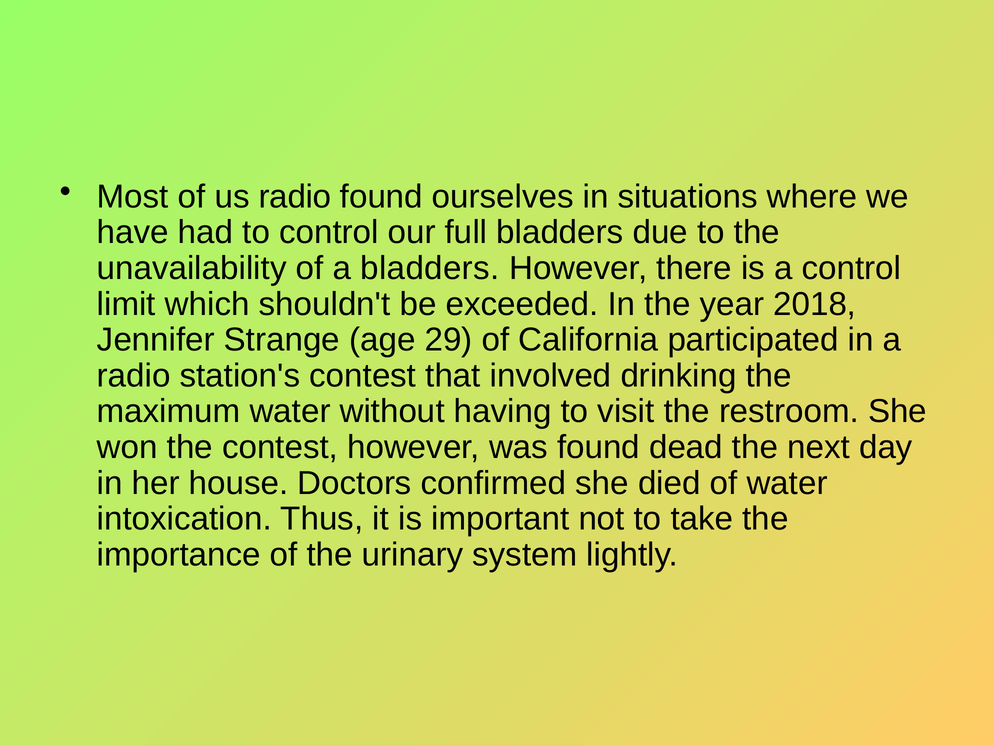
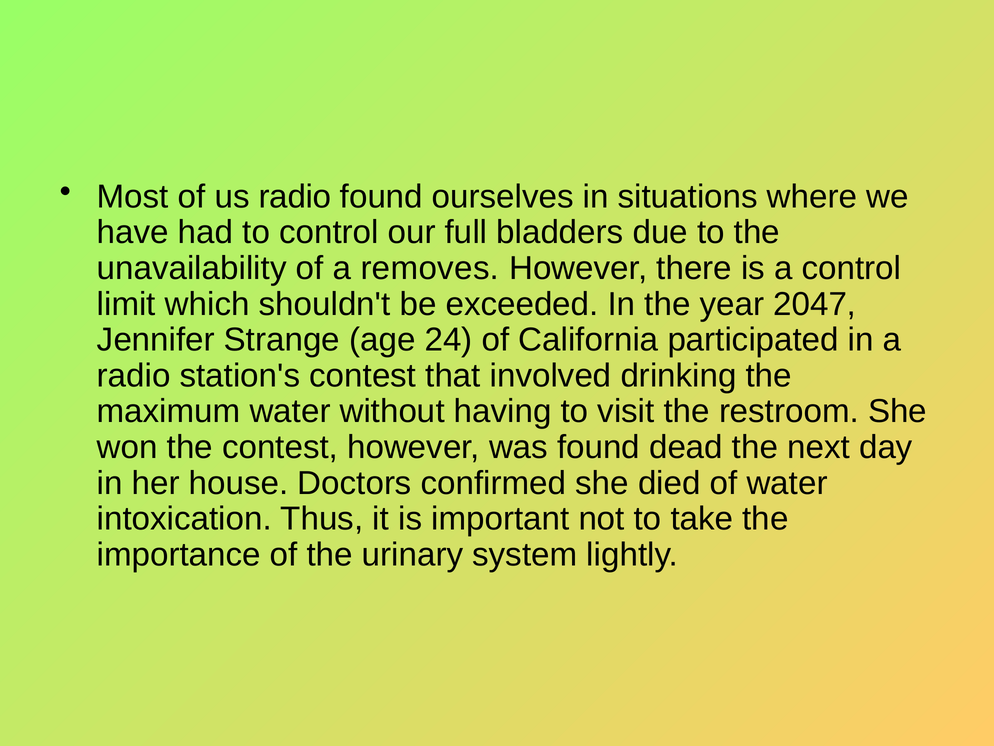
a bladders: bladders -> removes
2018: 2018 -> 2047
29: 29 -> 24
